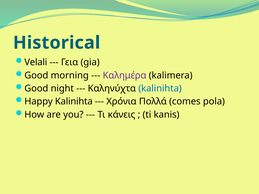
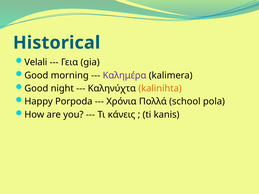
kalinihta at (160, 89) colour: blue -> orange
Happy Kalinihta: Kalinihta -> Porpoda
comes: comes -> school
